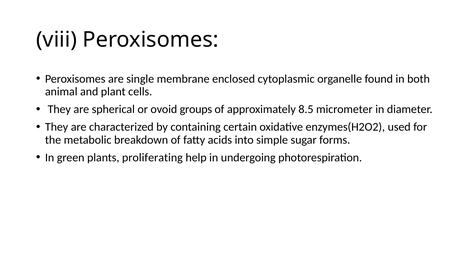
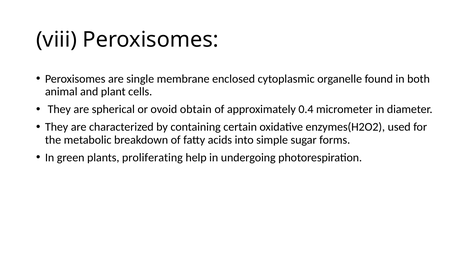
groups: groups -> obtain
8.5: 8.5 -> 0.4
